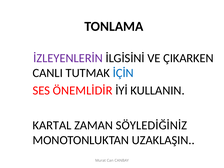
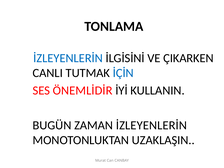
İZLEYENLERİN at (68, 58) colour: purple -> blue
KARTAL: KARTAL -> BUGÜN
ZAMAN SÖYLEDİĞİNİZ: SÖYLEDİĞİNİZ -> İZLEYENLERİN
